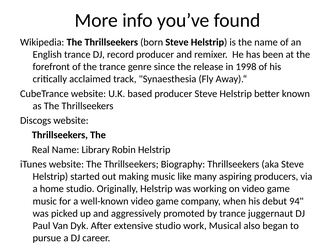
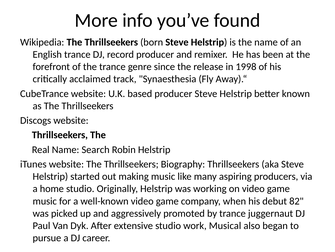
Library: Library -> Search
94: 94 -> 82
